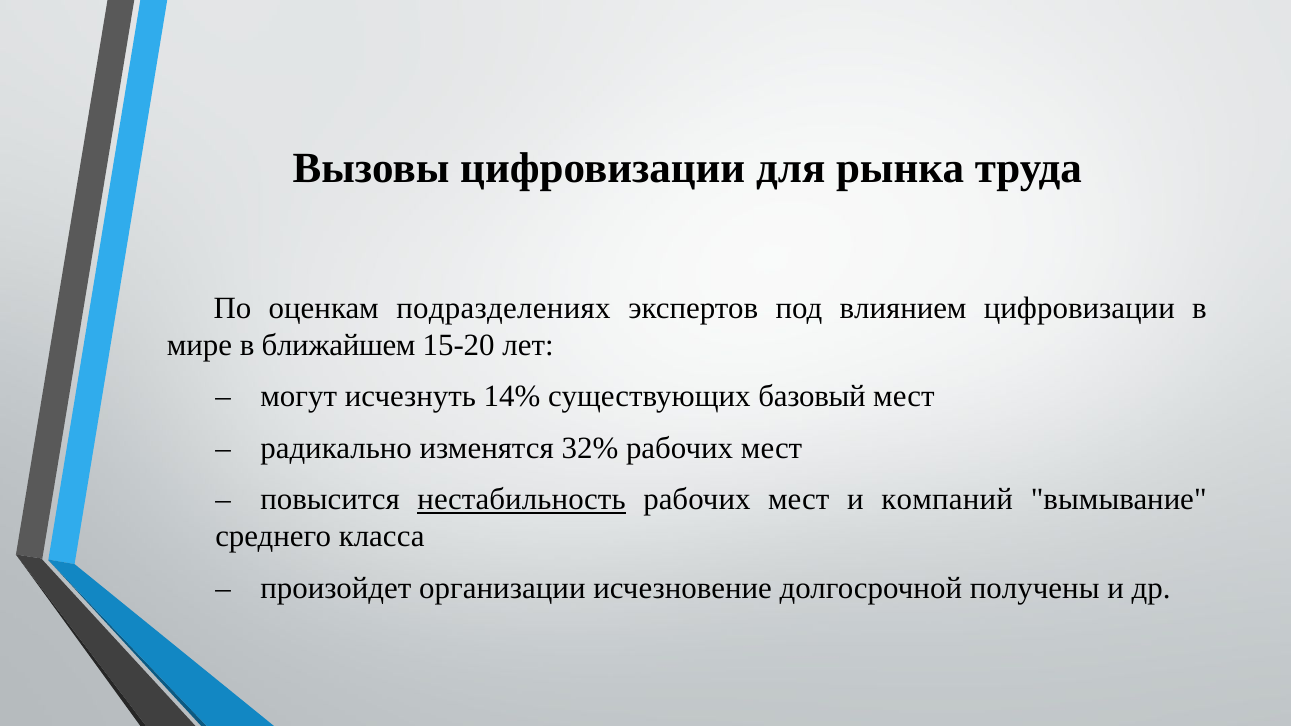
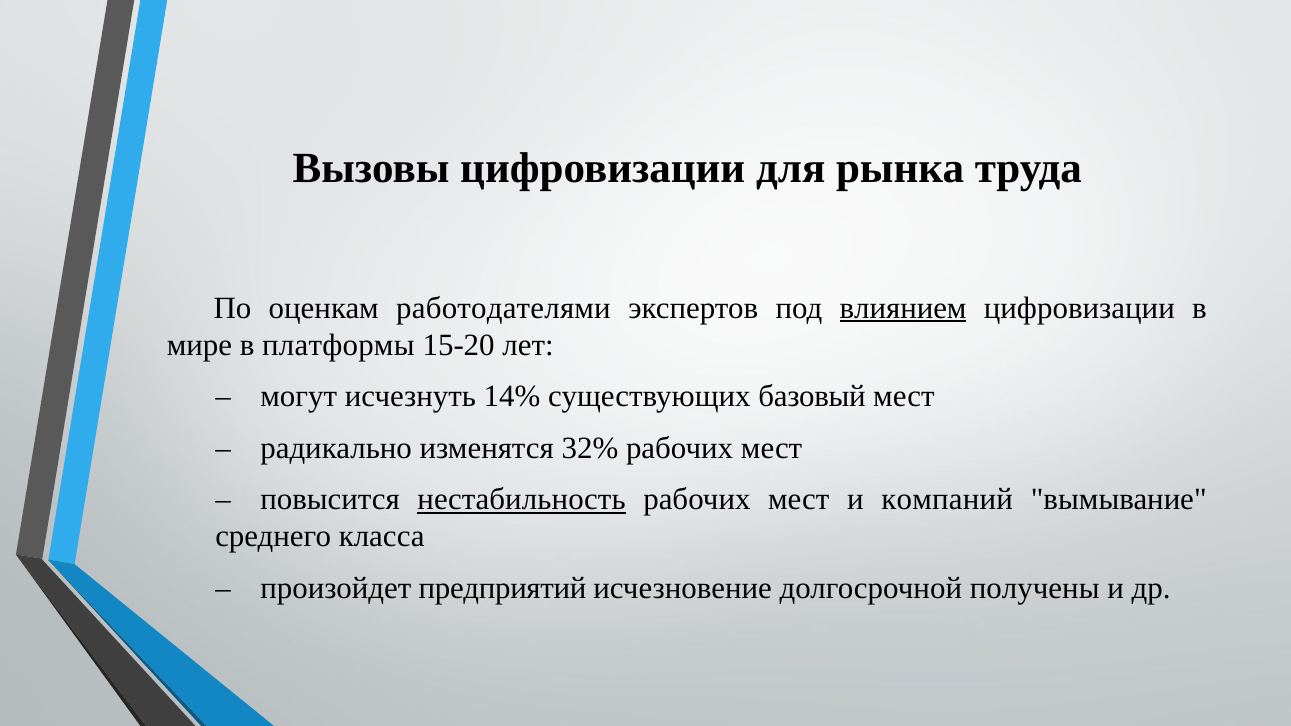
подразделениях: подразделениях -> работодателями
влиянием underline: none -> present
ближайшем: ближайшем -> платформы
организации: организации -> предприятий
